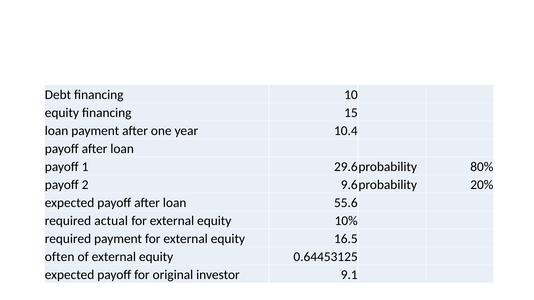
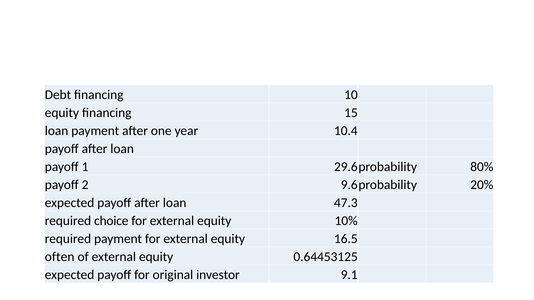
55.6: 55.6 -> 47.3
actual: actual -> choice
